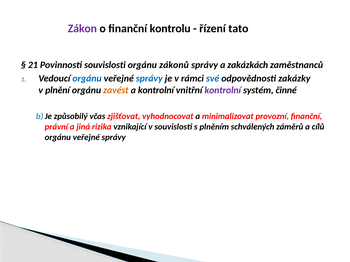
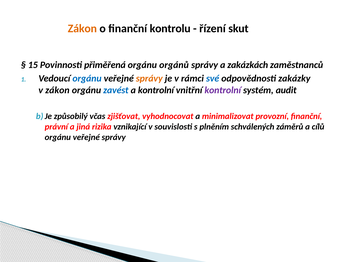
Zákon at (82, 29) colour: purple -> orange
tato: tato -> skut
21: 21 -> 15
Povinnosti souvislosti: souvislosti -> přiměřená
zákonů: zákonů -> orgánů
správy at (149, 79) colour: blue -> orange
v plnění: plnění -> zákon
zavést colour: orange -> blue
činné: činné -> audit
